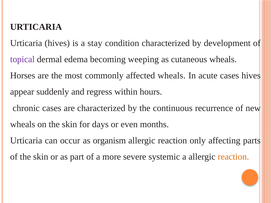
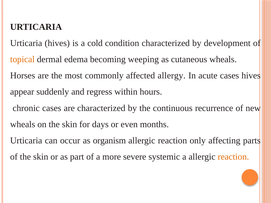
stay: stay -> cold
topical colour: purple -> orange
affected wheals: wheals -> allergy
